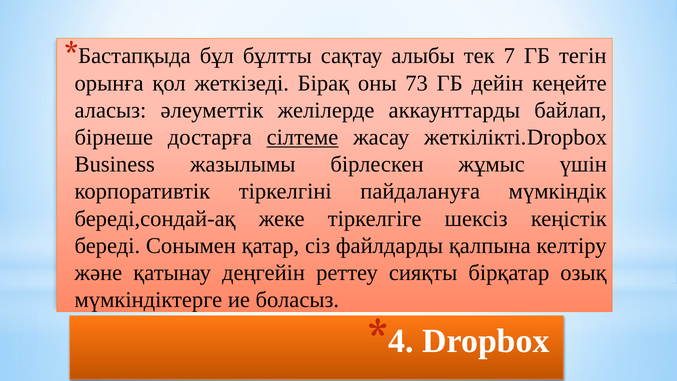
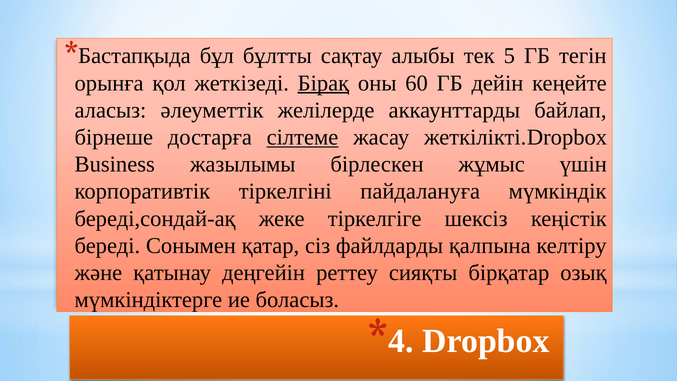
7: 7 -> 5
Бірақ underline: none -> present
73: 73 -> 60
